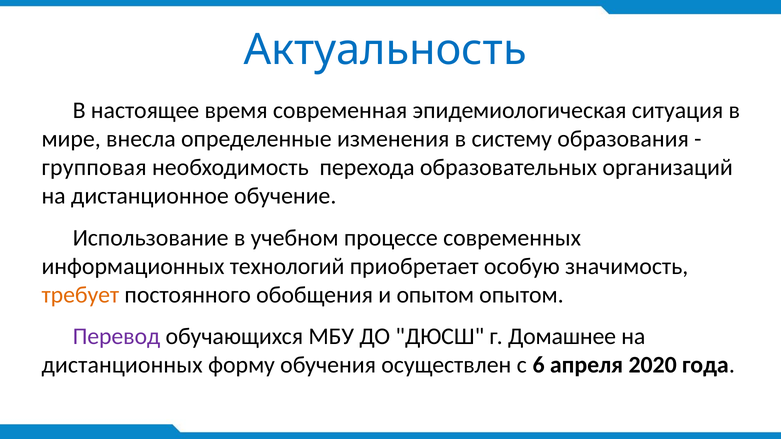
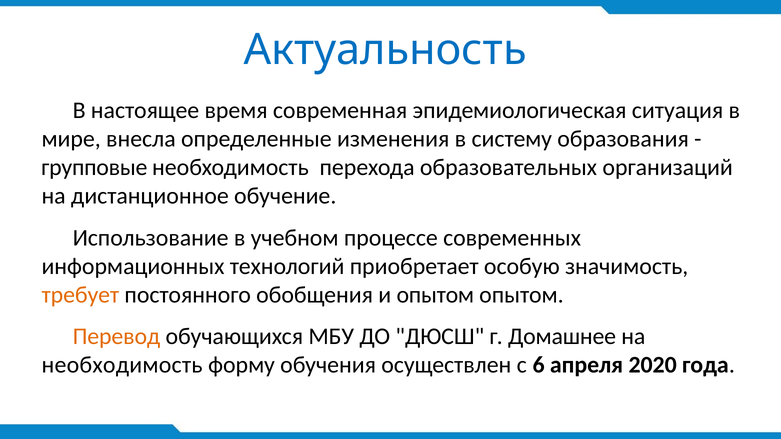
групповая: групповая -> групповые
Перевод colour: purple -> orange
дистанционных at (122, 365): дистанционных -> необходимость
